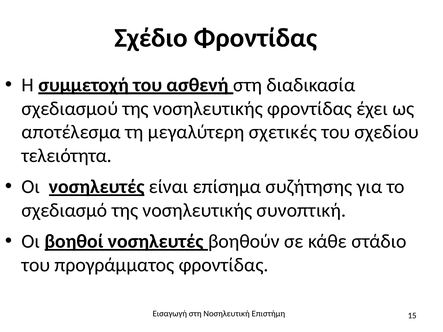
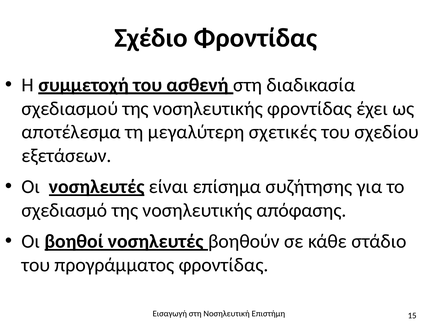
τελειότητα: τελειότητα -> εξετάσεων
συνοπτική: συνοπτική -> απόφασης
